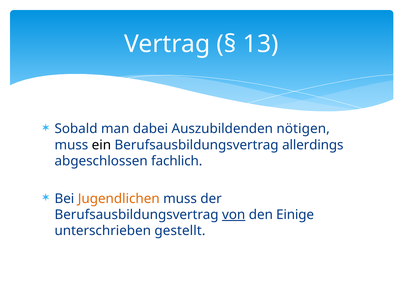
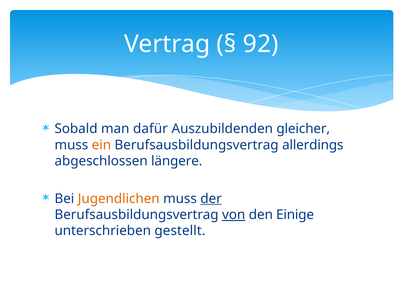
13: 13 -> 92
dabei: dabei -> dafür
nötigen: nötigen -> gleicher
ein colour: black -> orange
fachlich: fachlich -> längere
der underline: none -> present
